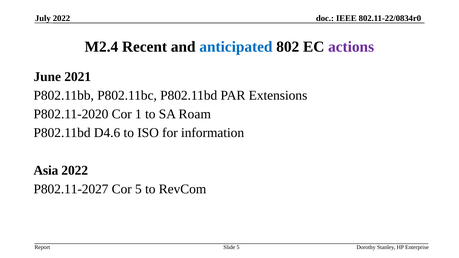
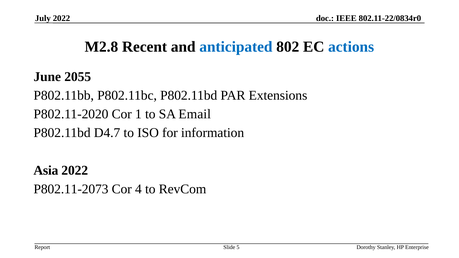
M2.4: M2.4 -> M2.8
actions colour: purple -> blue
2021: 2021 -> 2055
Roam: Roam -> Email
D4.6: D4.6 -> D4.7
P802.11-2027: P802.11-2027 -> P802.11-2073
Cor 5: 5 -> 4
